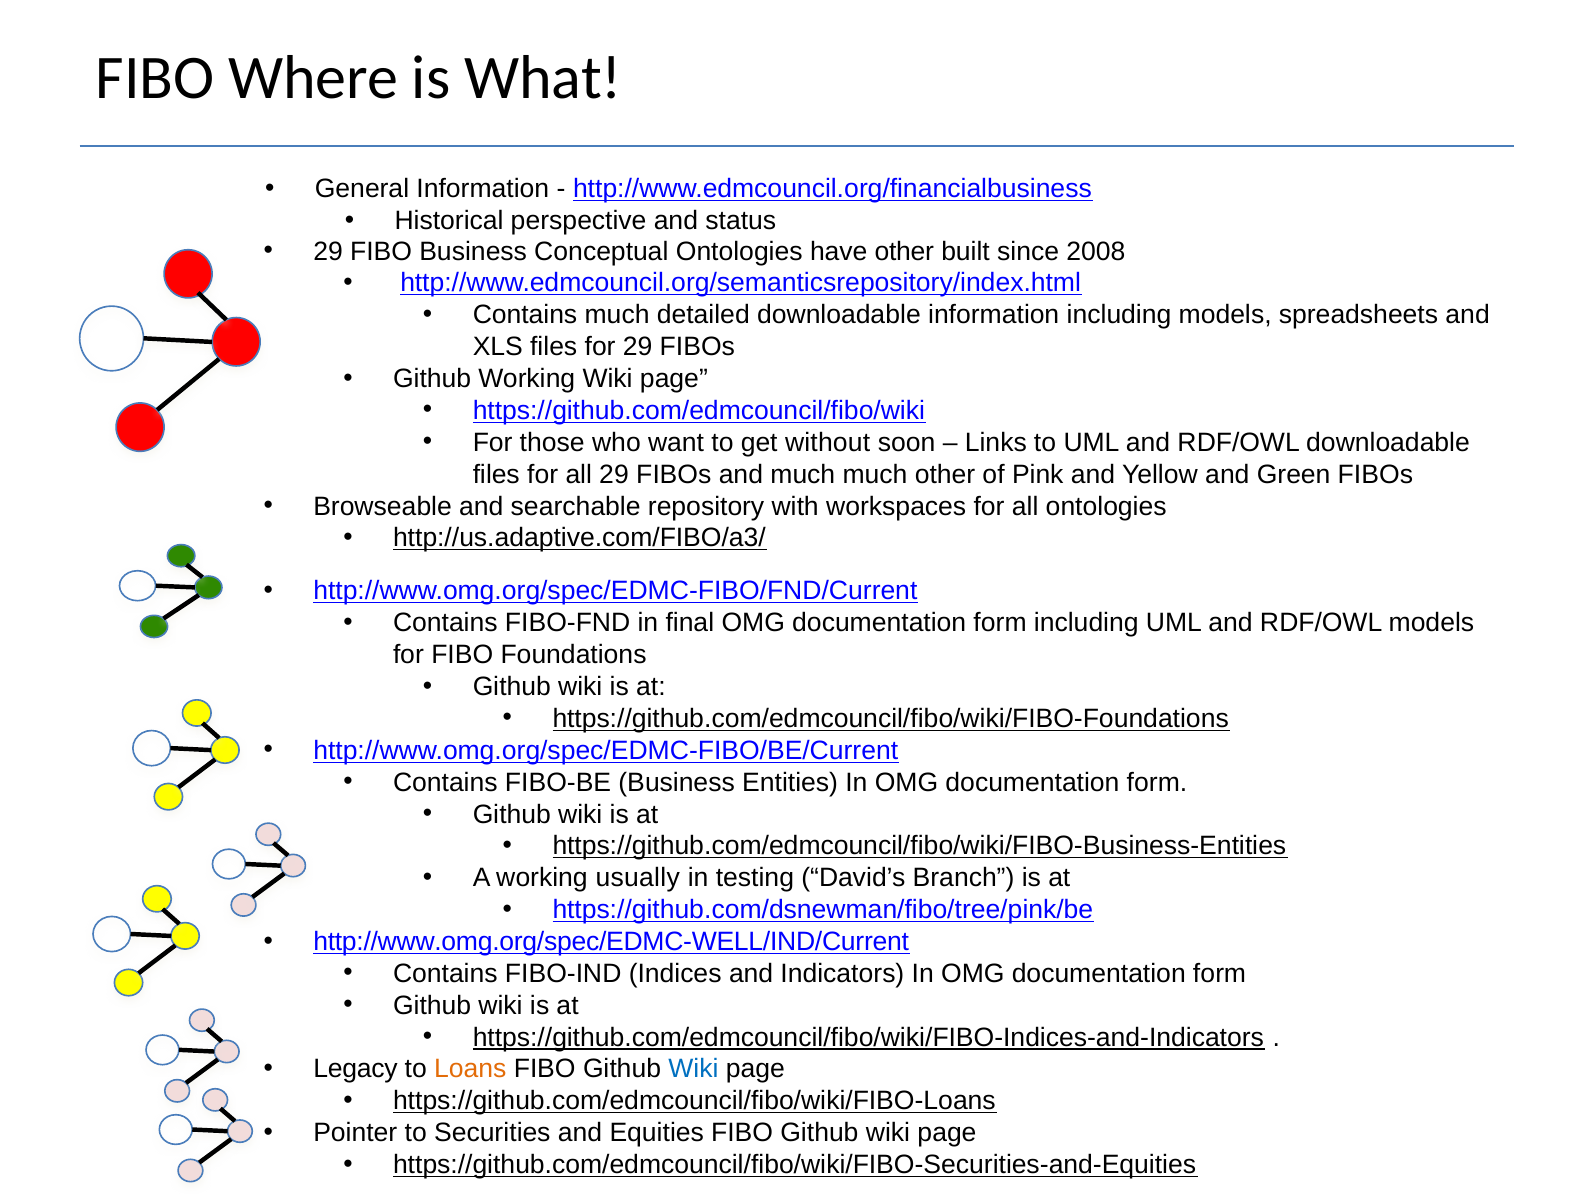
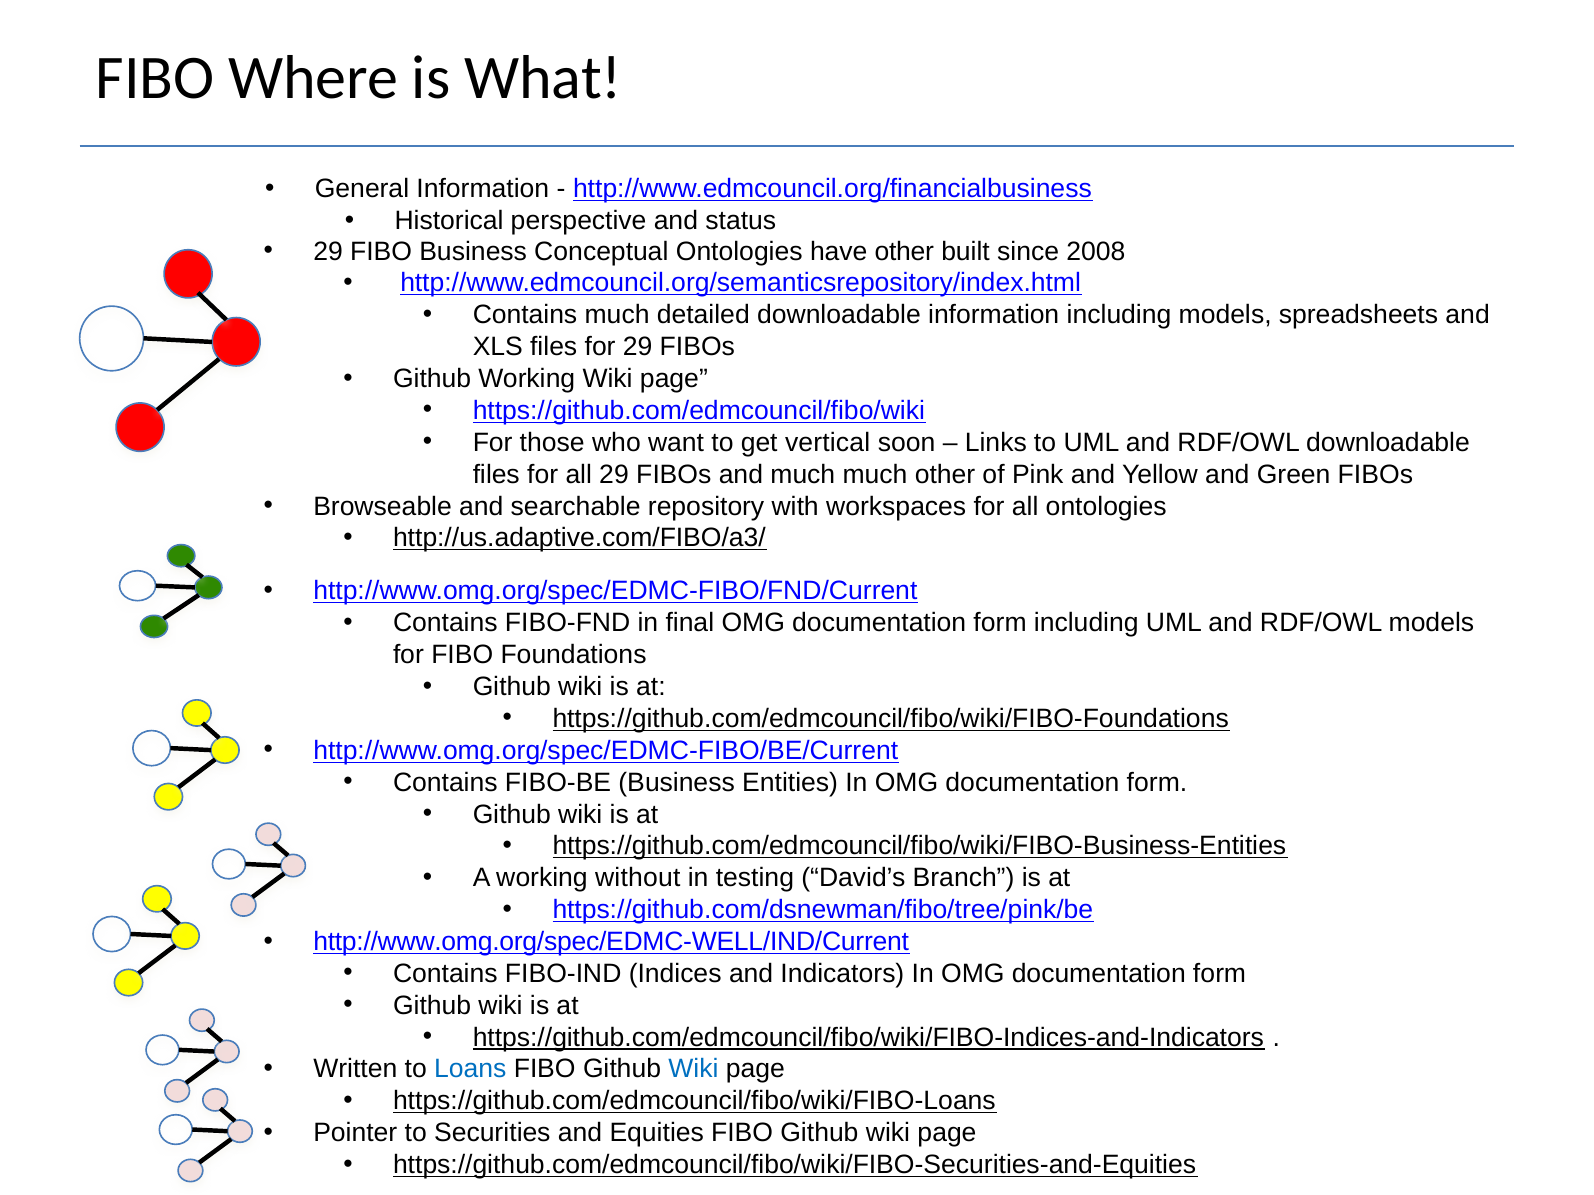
without: without -> vertical
usually: usually -> without
Legacy: Legacy -> Written
Loans colour: orange -> blue
